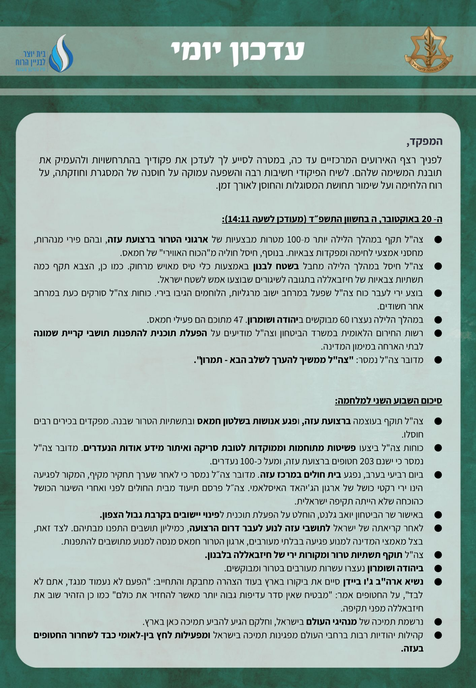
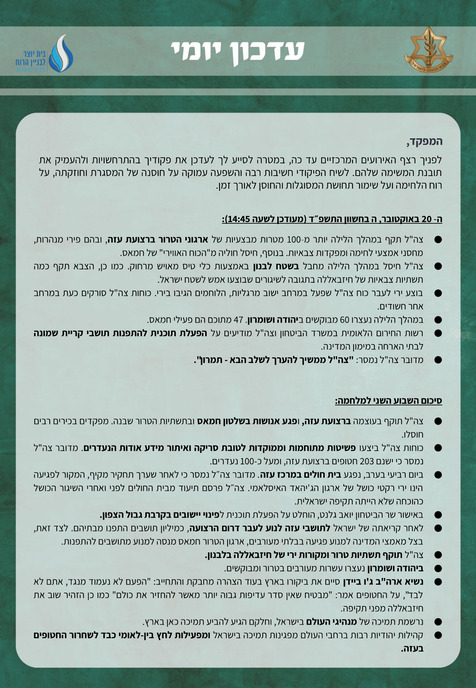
14:11: 14:11 -> 14:45
